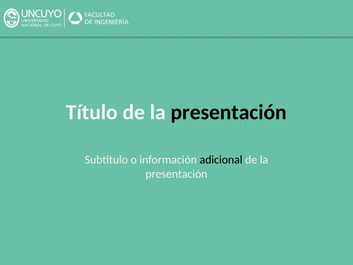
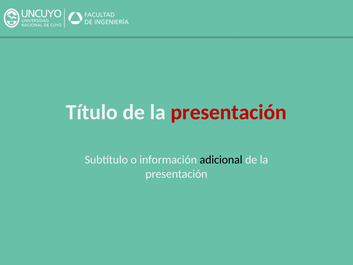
presentación at (229, 112) colour: black -> red
